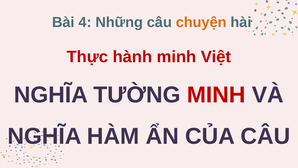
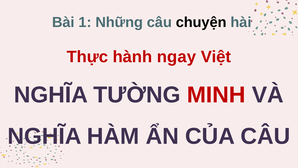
4: 4 -> 1
chuyện colour: orange -> black
hành minh: minh -> ngay
